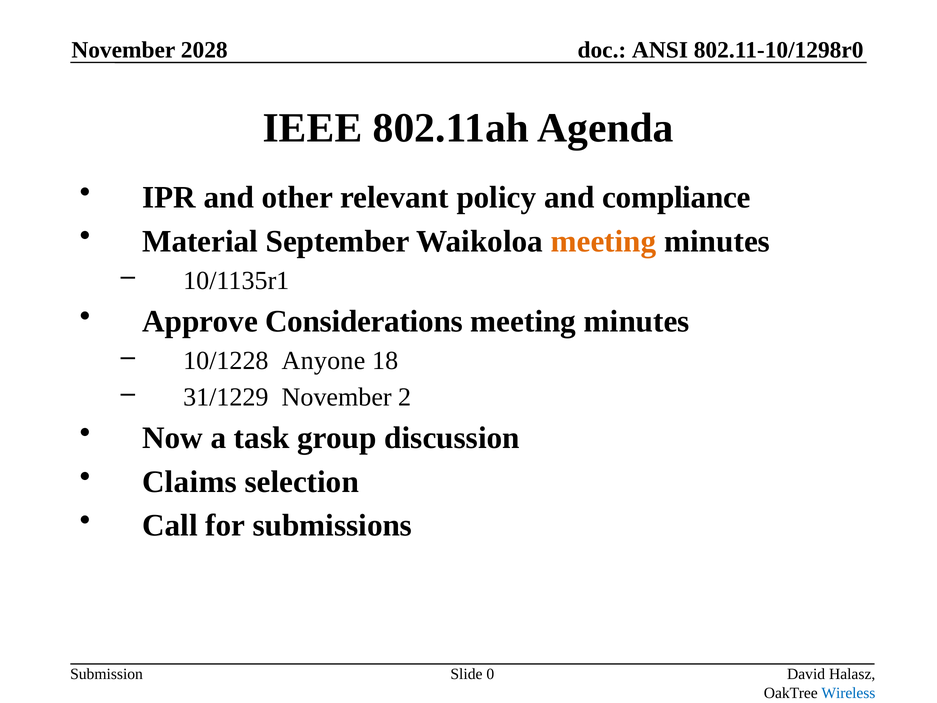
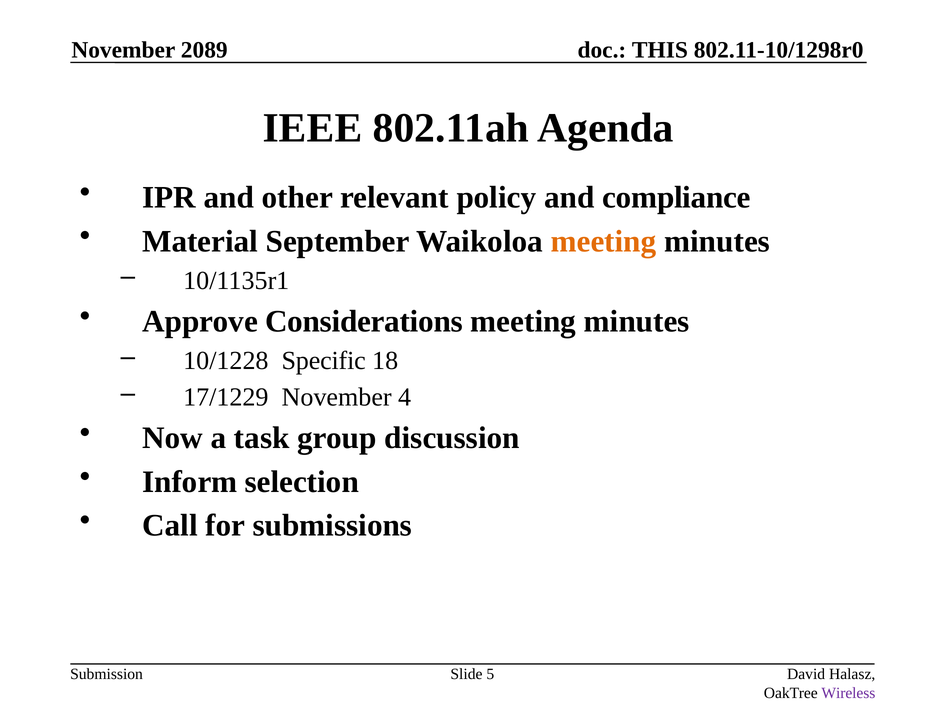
2028: 2028 -> 2089
ANSI: ANSI -> THIS
Anyone: Anyone -> Specific
31/1229: 31/1229 -> 17/1229
2: 2 -> 4
Claims: Claims -> Inform
0: 0 -> 5
Wireless colour: blue -> purple
